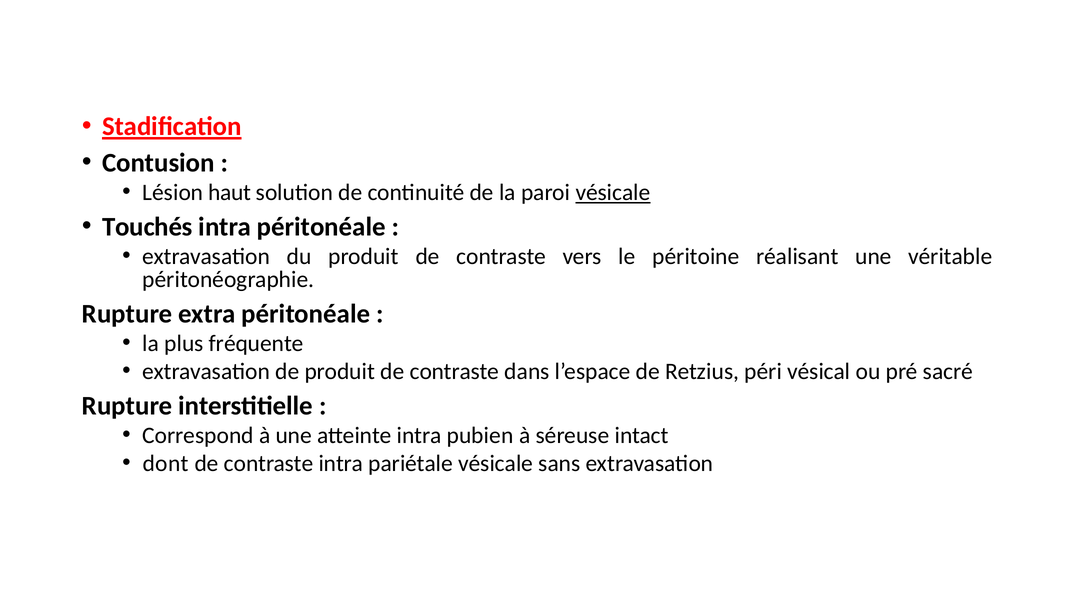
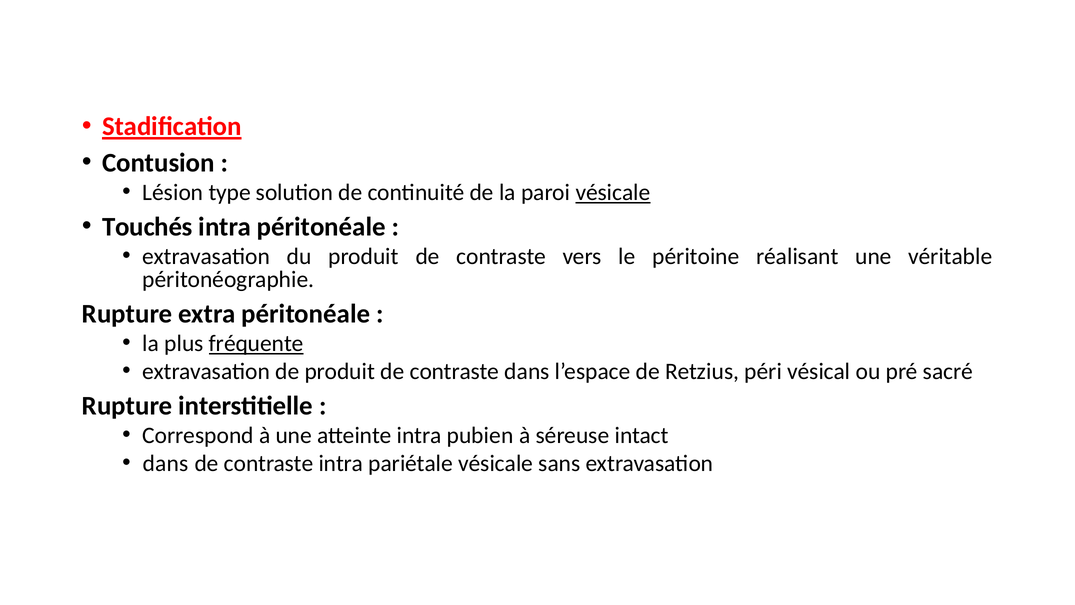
haut: haut -> type
fréquente underline: none -> present
dont at (166, 463): dont -> dans
